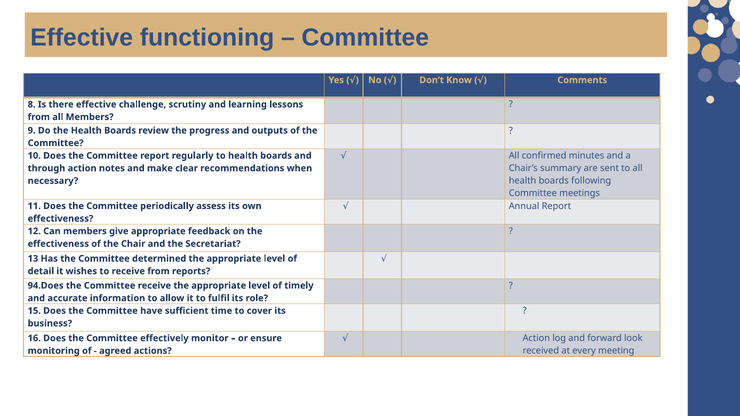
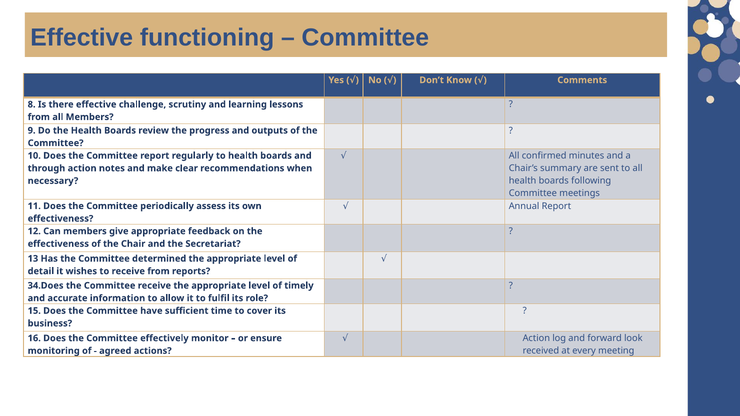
94.Does: 94.Does -> 34.Does
